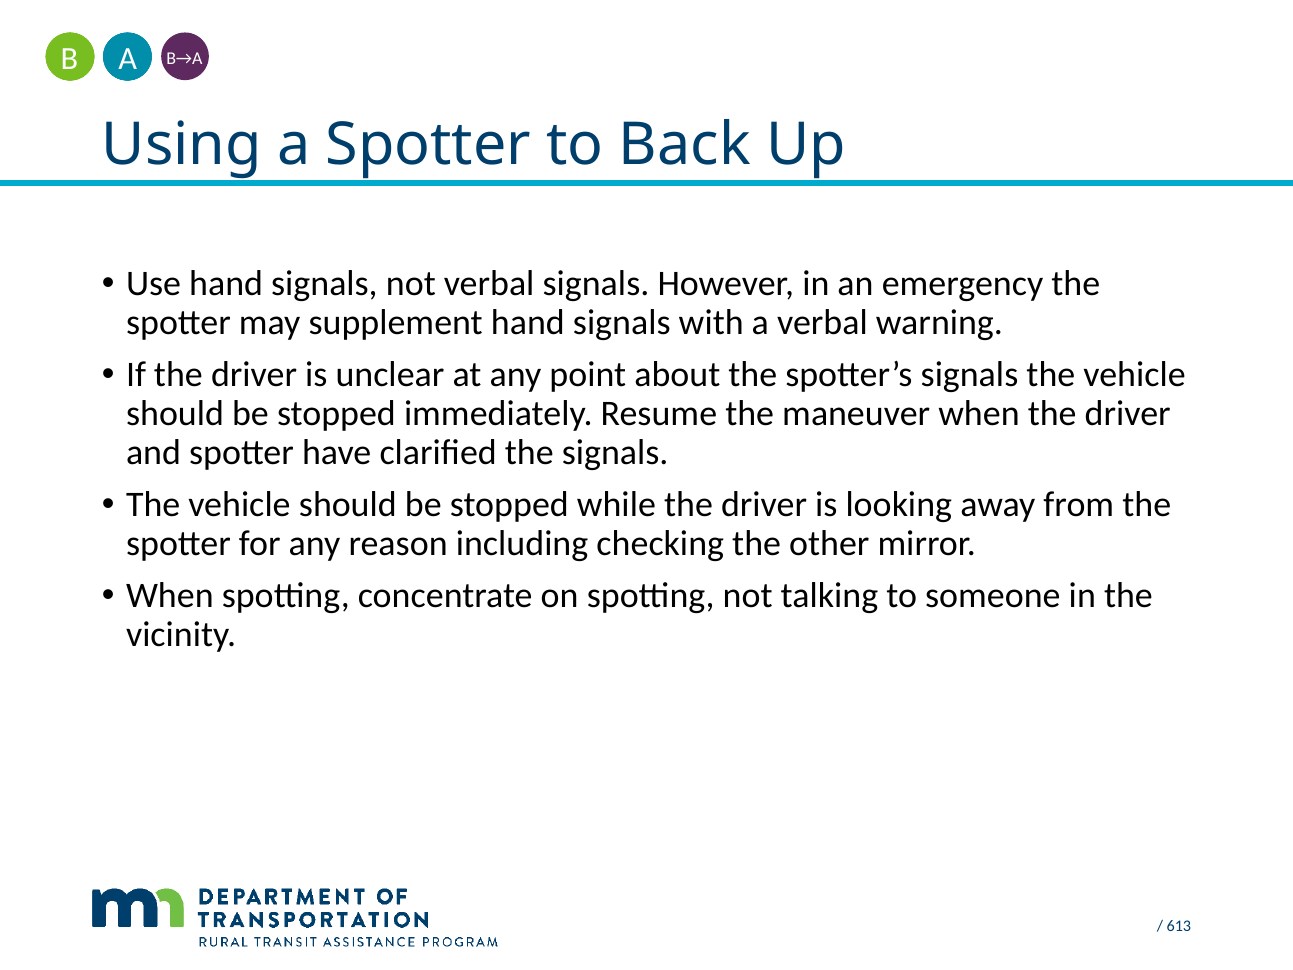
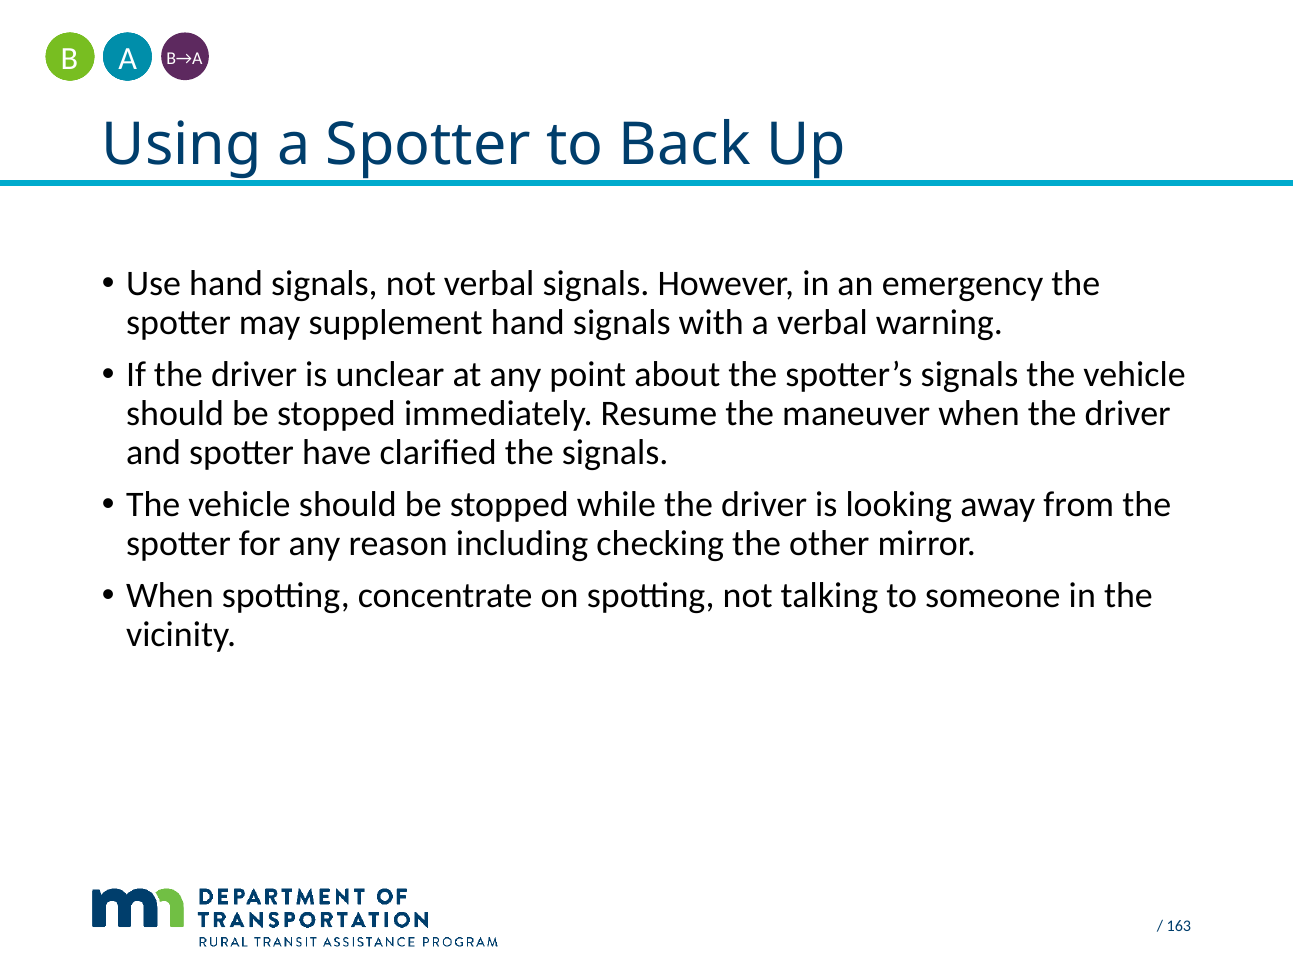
613: 613 -> 163
